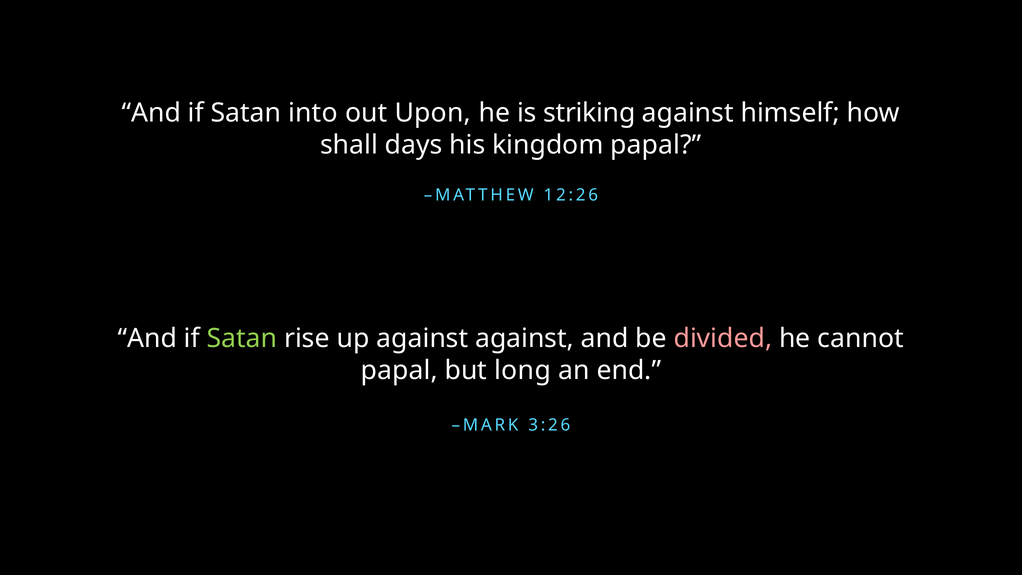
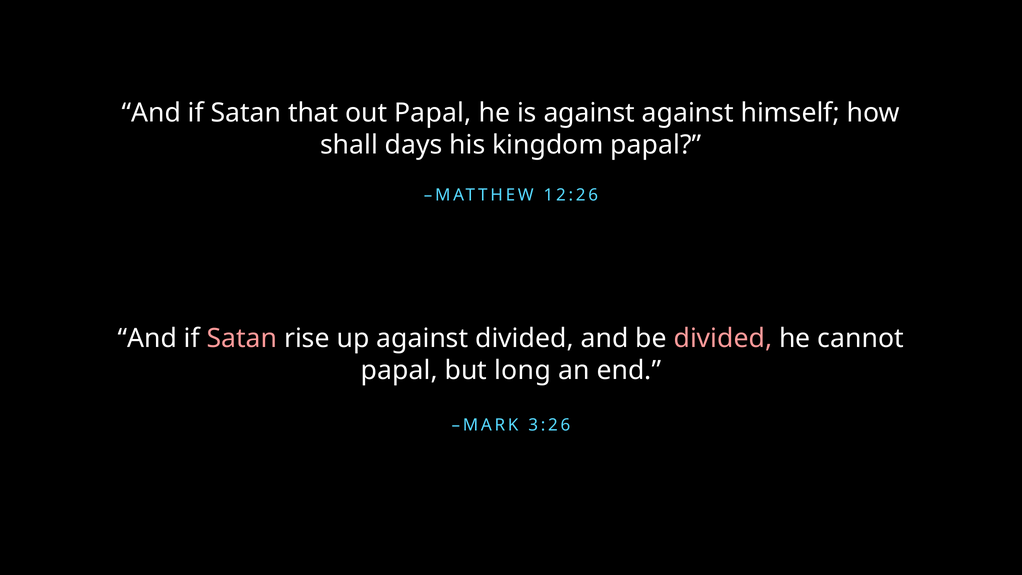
into: into -> that
out Upon: Upon -> Papal
is striking: striking -> against
Satan at (242, 338) colour: light green -> pink
against against: against -> divided
